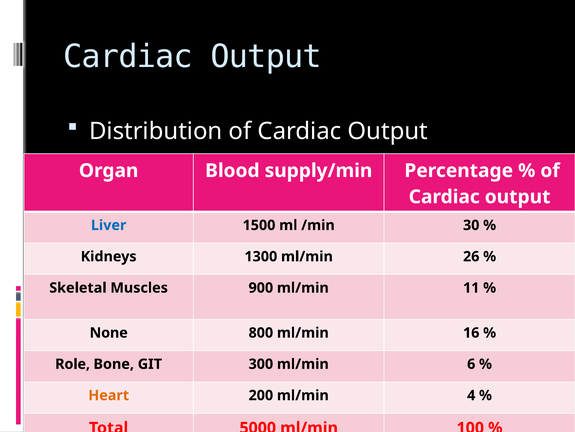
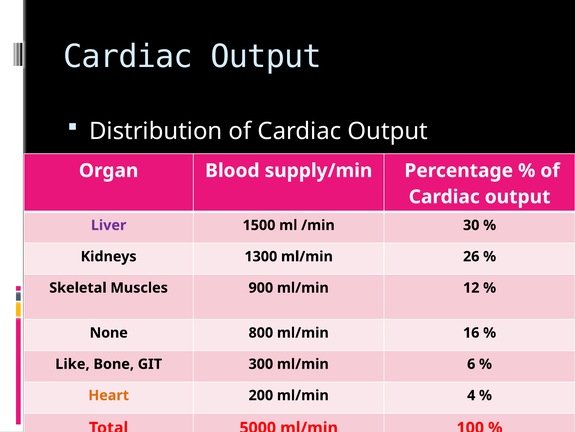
Liver colour: blue -> purple
11: 11 -> 12
Role: Role -> Like
